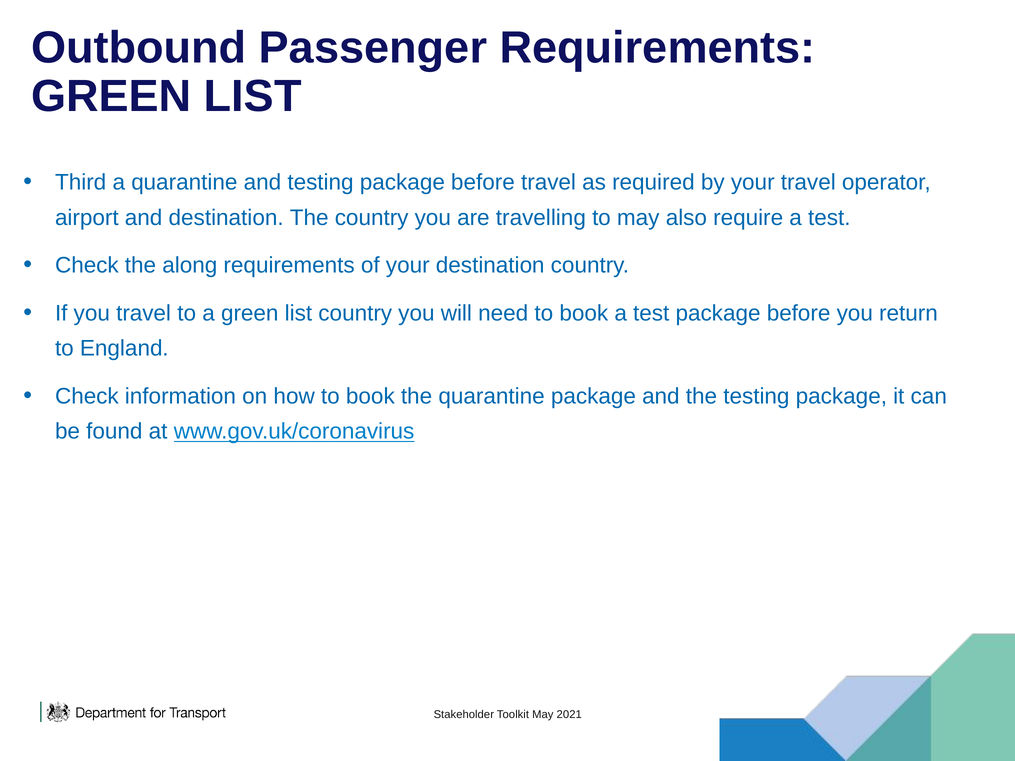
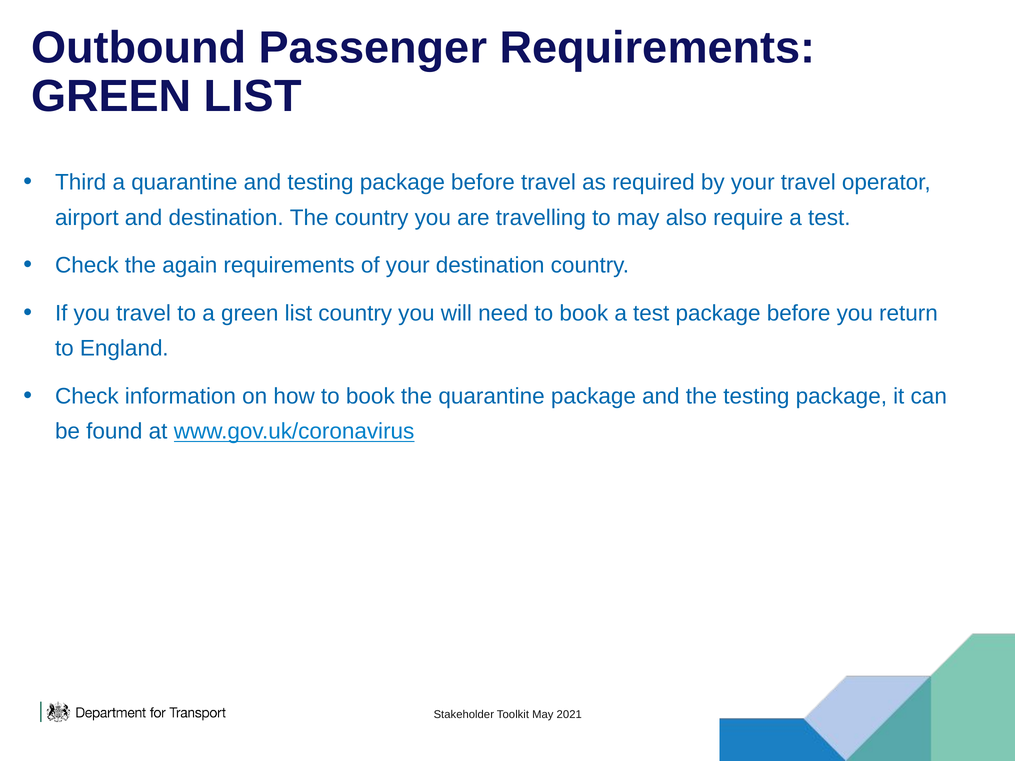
along: along -> again
